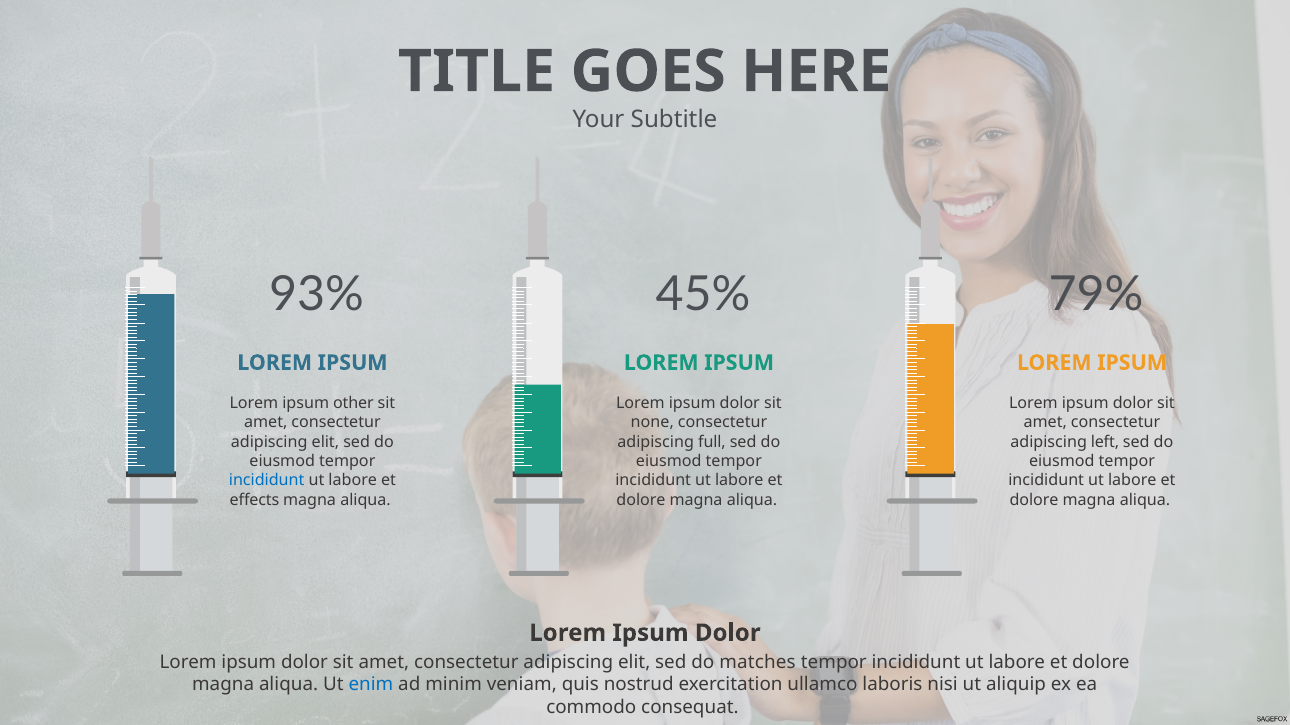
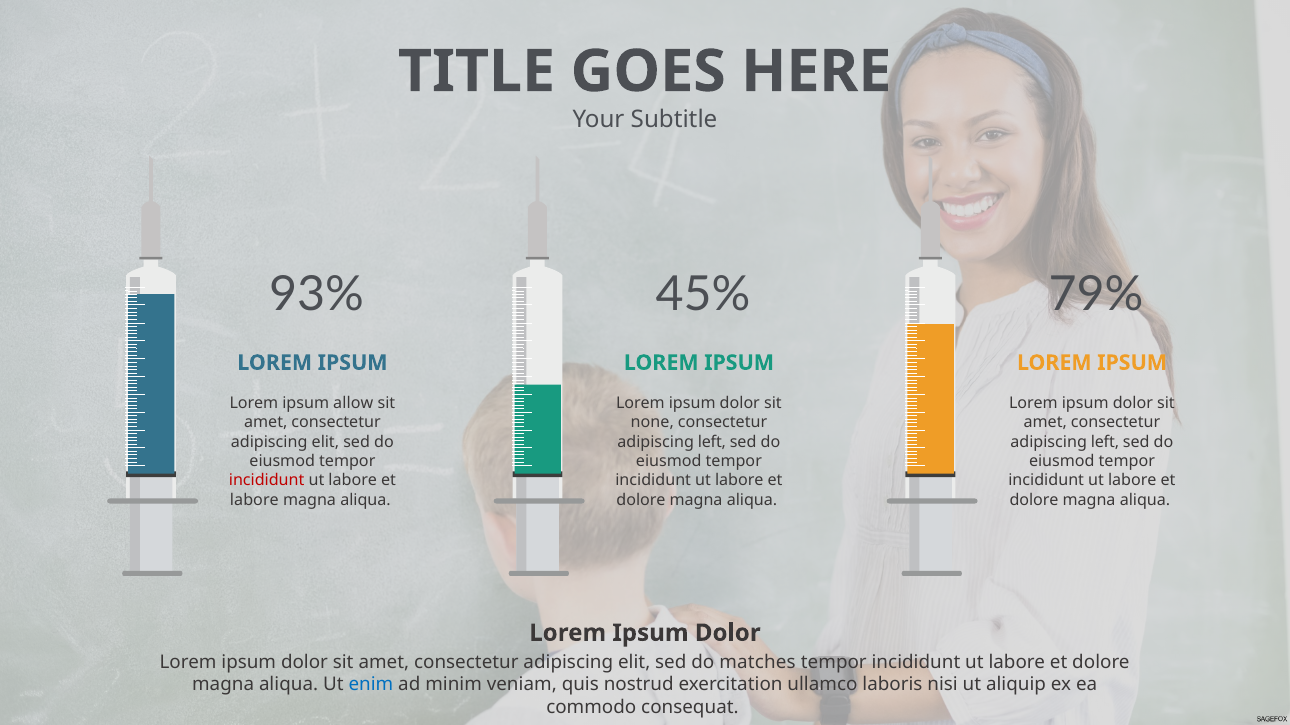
other: other -> allow
full at (712, 442): full -> left
incididunt at (267, 481) colour: blue -> red
effects at (254, 500): effects -> labore
